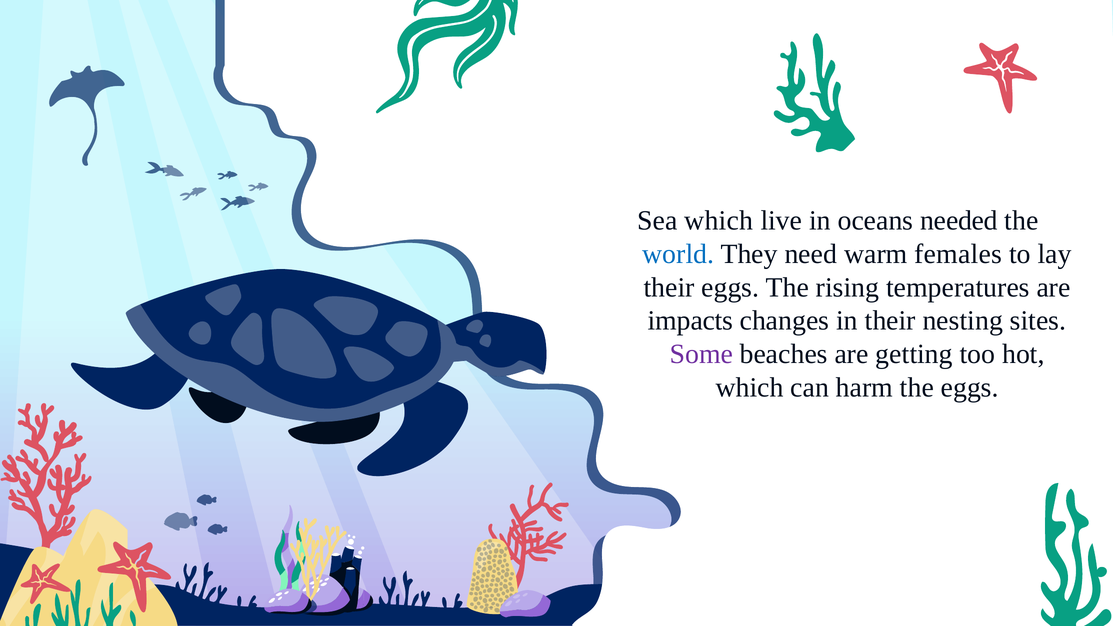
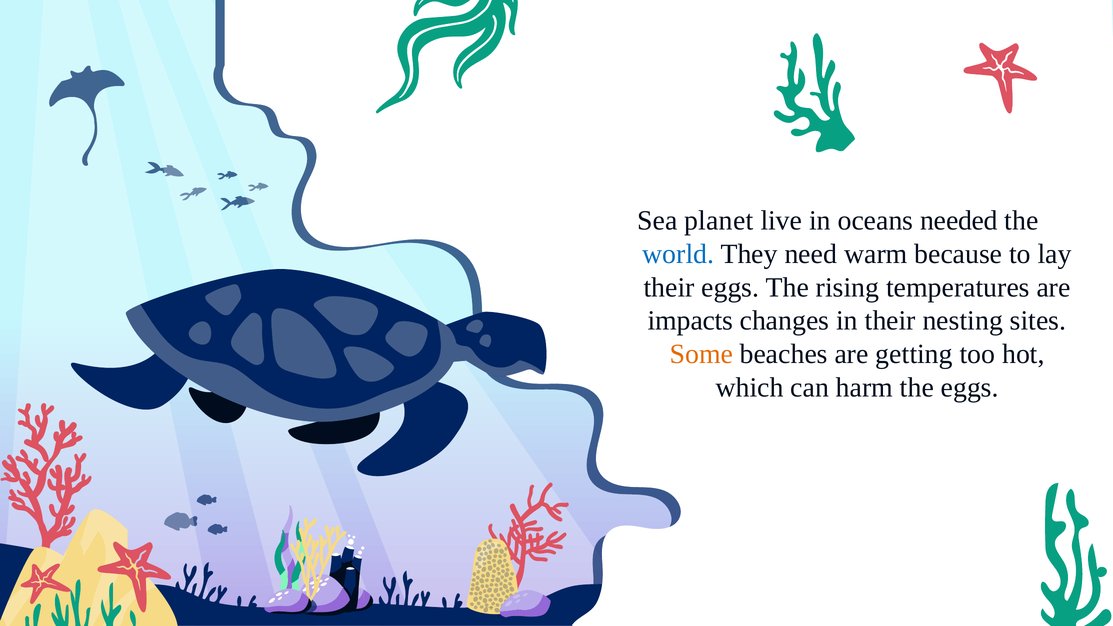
Sea which: which -> planet
females: females -> because
Some colour: purple -> orange
